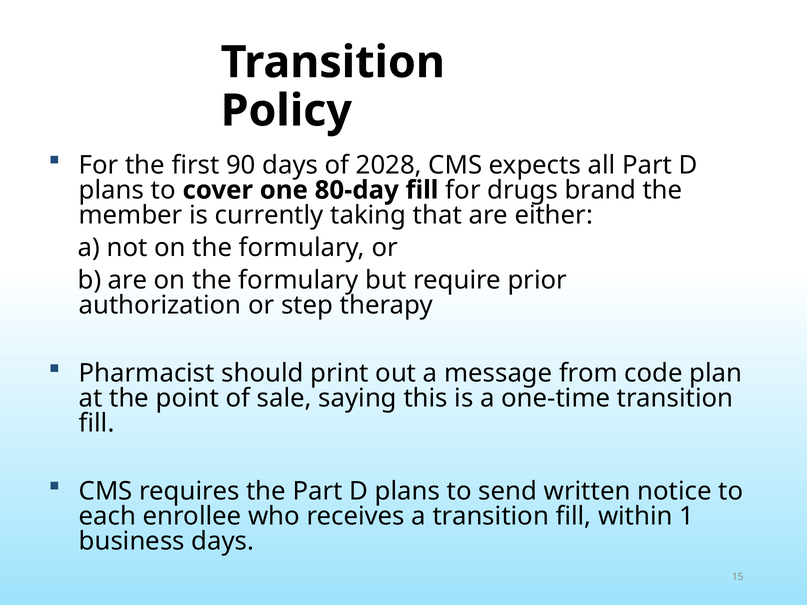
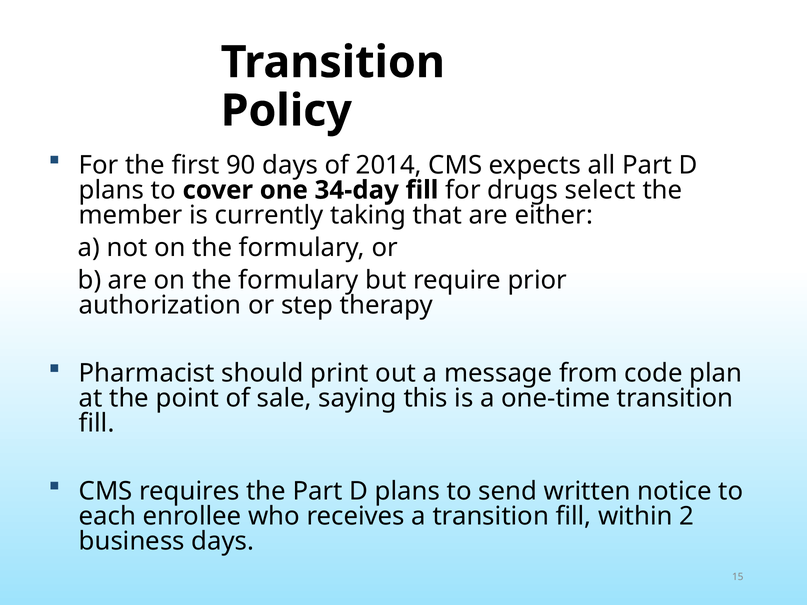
2028: 2028 -> 2014
80-day: 80-day -> 34-day
brand: brand -> select
1: 1 -> 2
